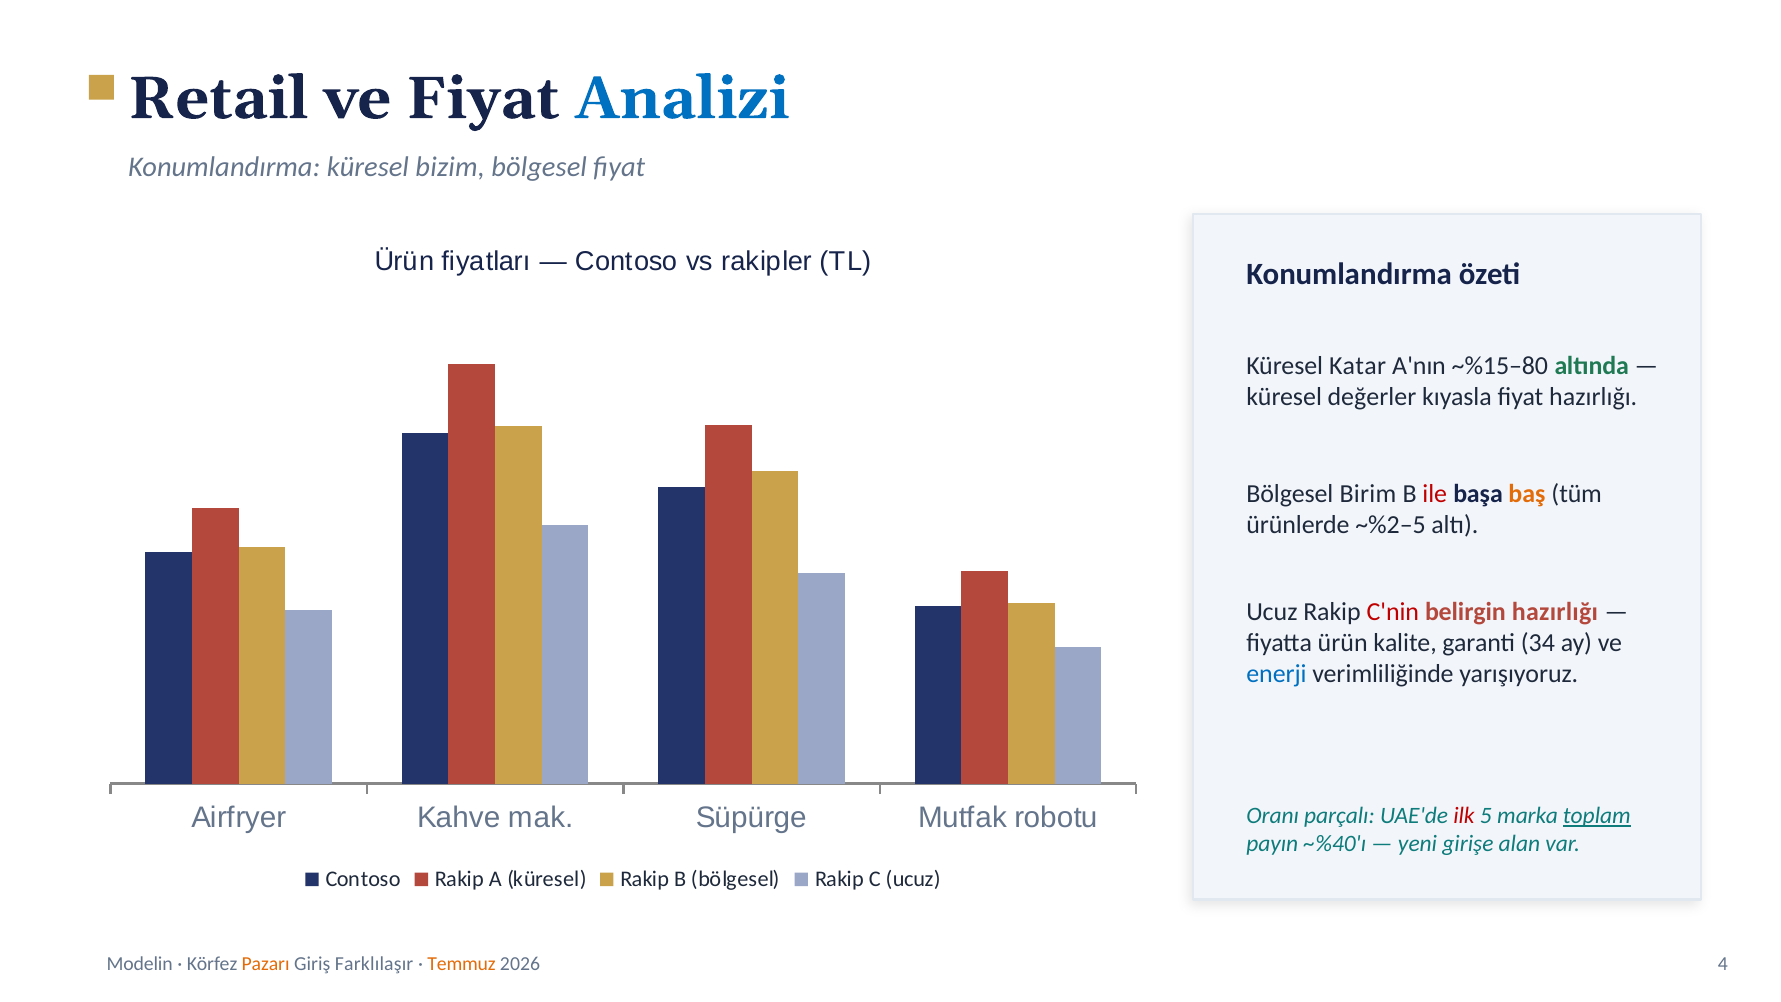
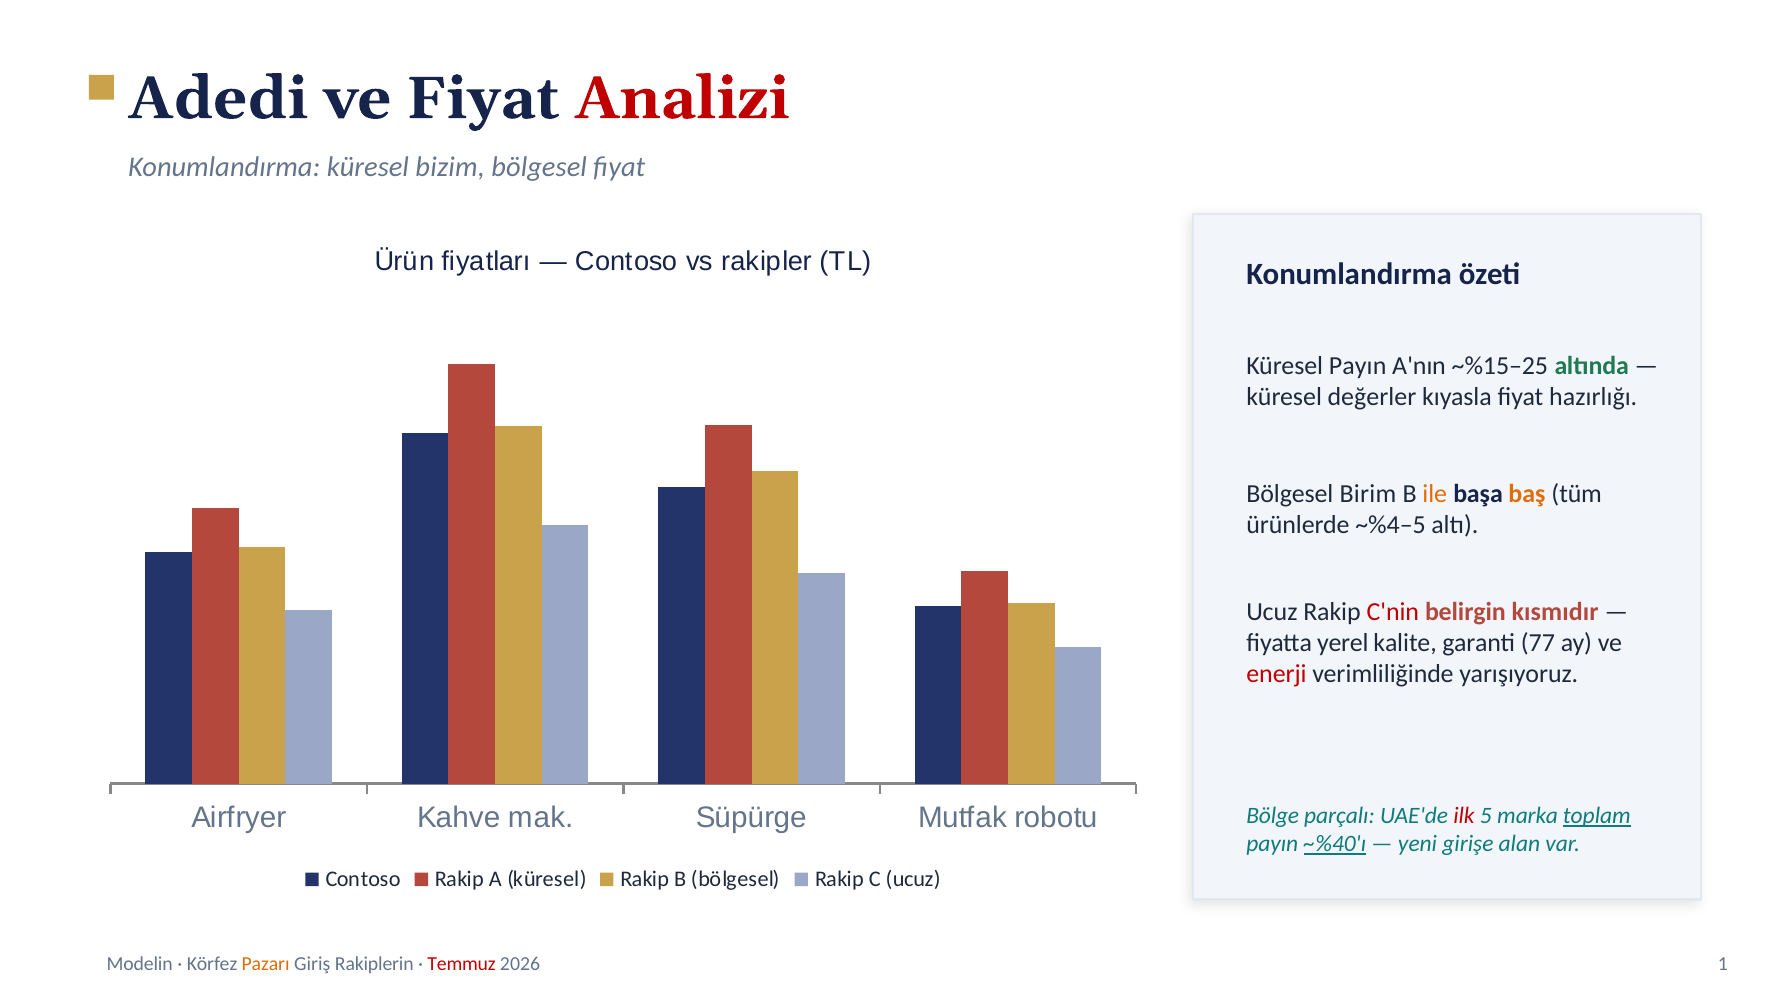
Retail: Retail -> Adedi
Analizi colour: blue -> red
Küresel Katar: Katar -> Payın
~%15–80: ~%15–80 -> ~%15–25
ile colour: red -> orange
~%2–5: ~%2–5 -> ~%4–5
belirgin hazırlığı: hazırlığı -> kısmıdır
fiyatta ürün: ürün -> yerel
34: 34 -> 77
enerji colour: blue -> red
Oranı: Oranı -> Bölge
~%40'ı underline: none -> present
Farklılaşır: Farklılaşır -> Rakiplerin
Temmuz colour: orange -> red
4: 4 -> 1
